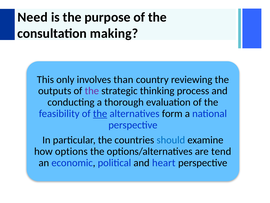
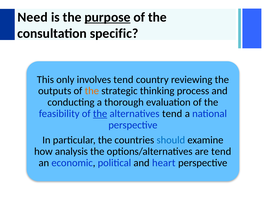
purpose underline: none -> present
making: making -> specific
involves than: than -> tend
the at (92, 91) colour: purple -> orange
alternatives form: form -> tend
options: options -> analysis
